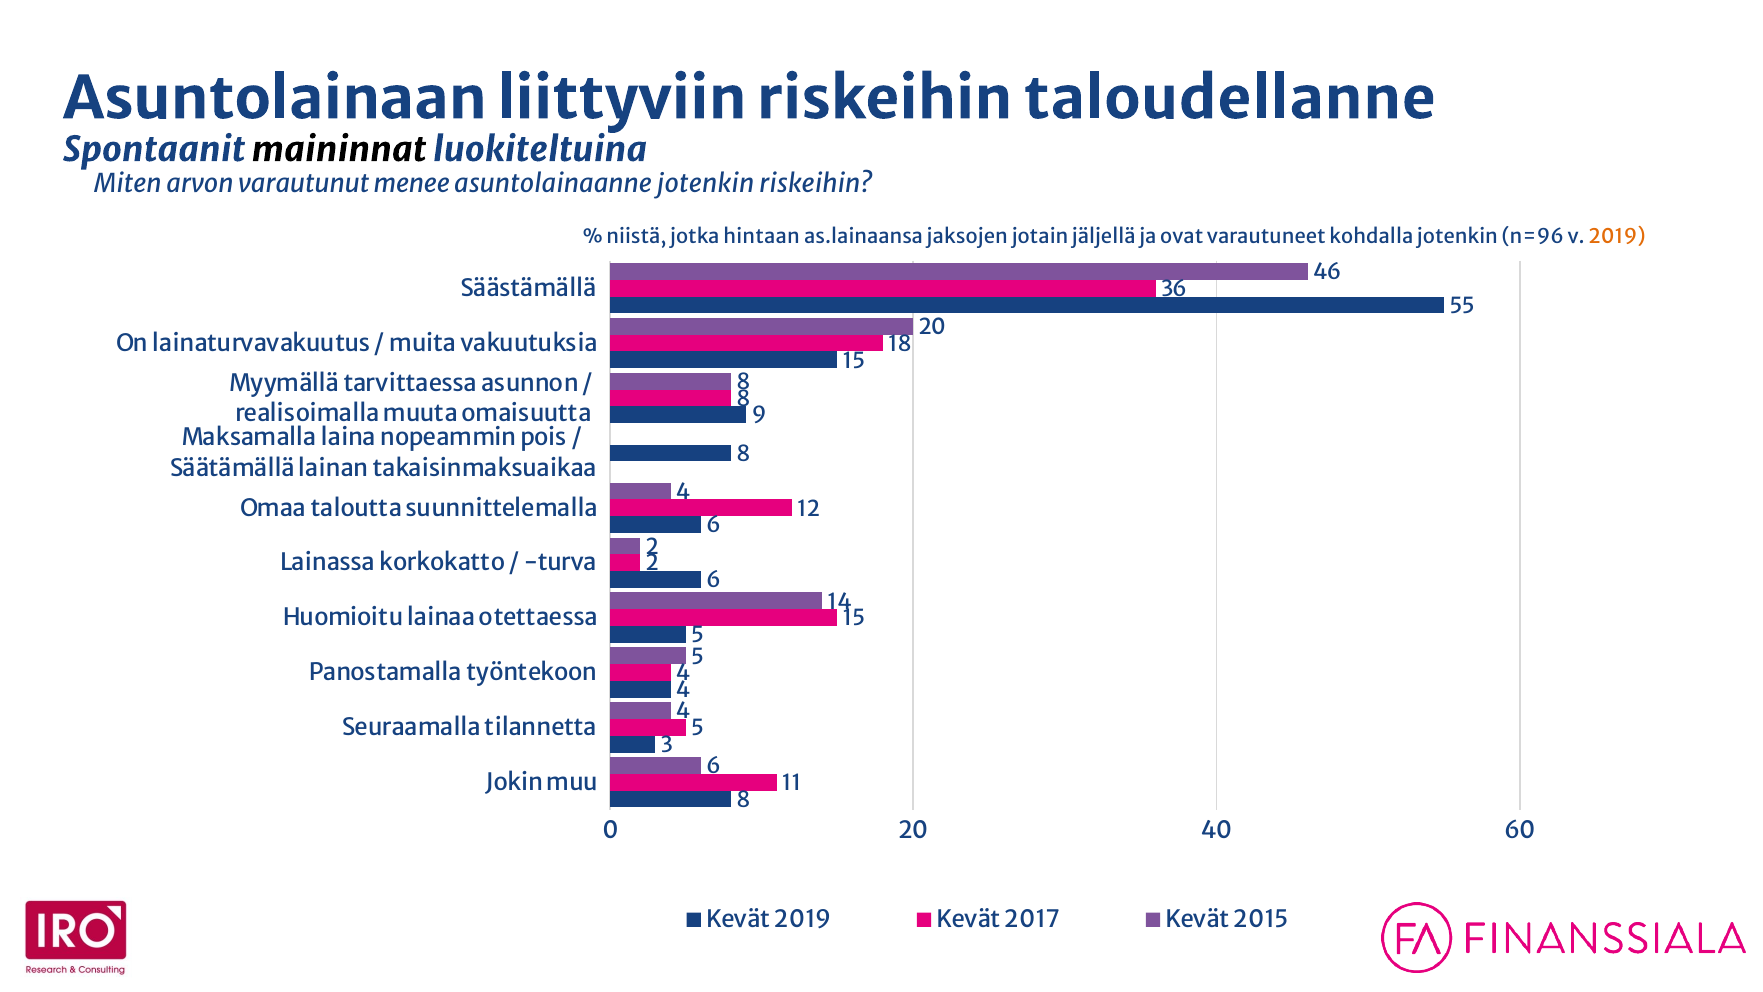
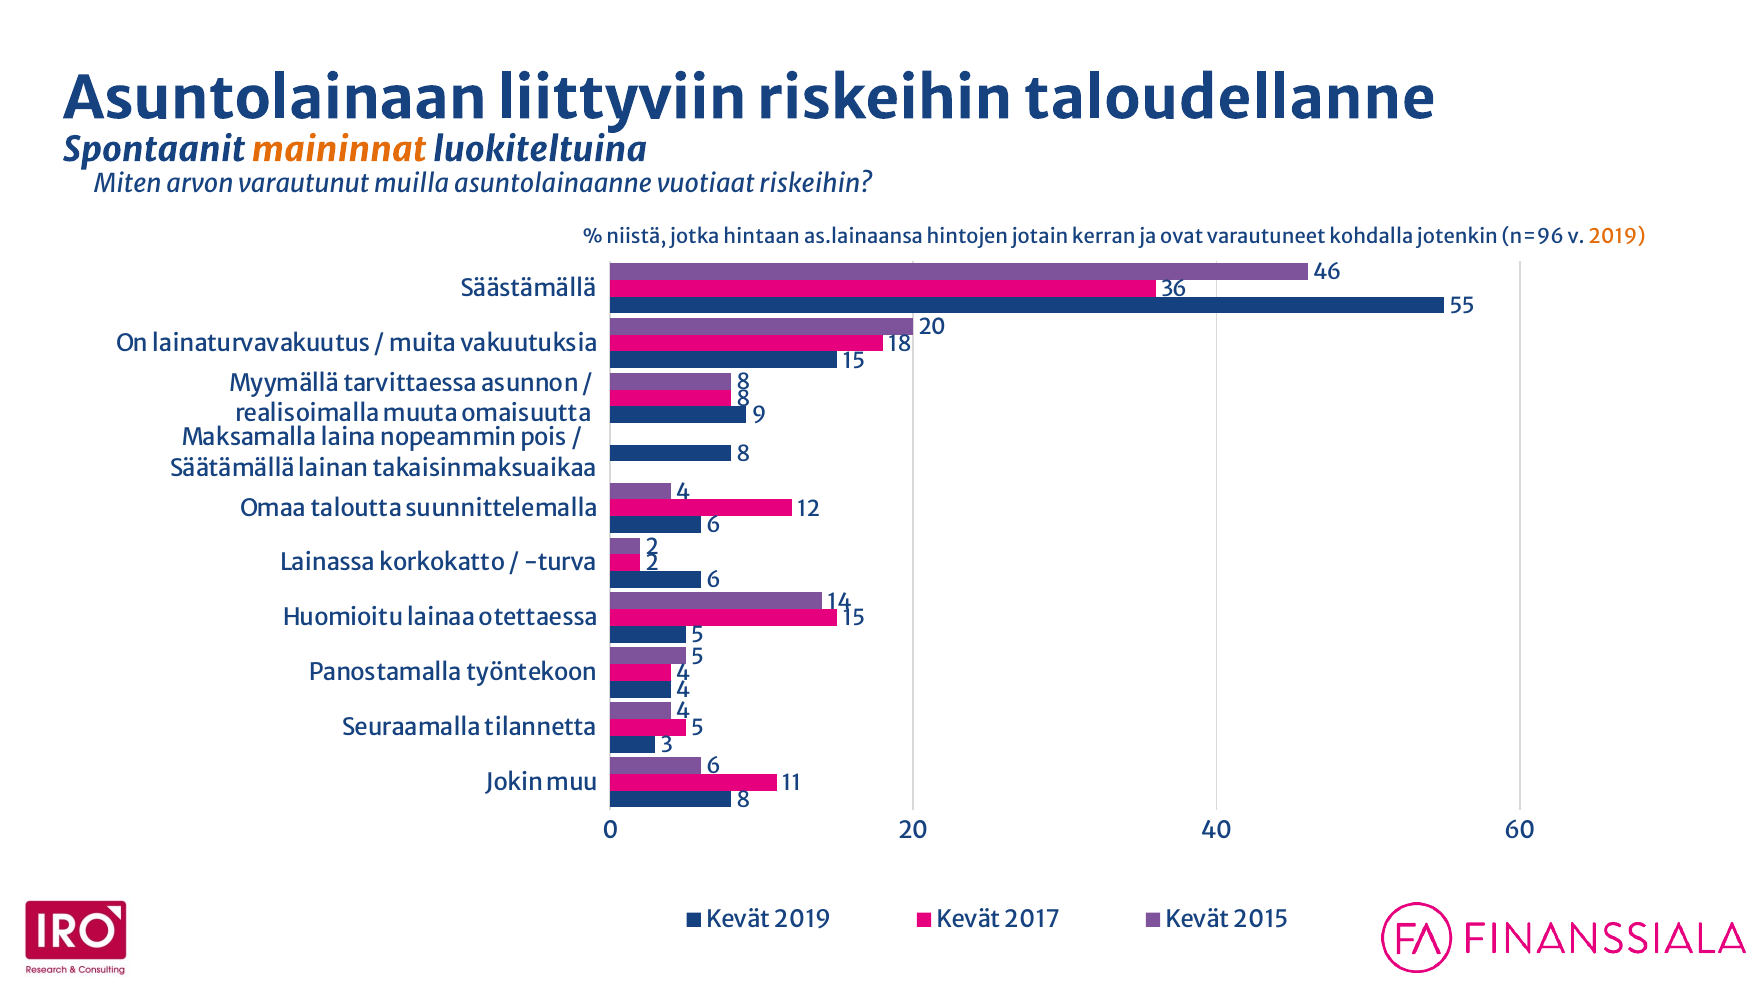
maininnat colour: black -> orange
menee: menee -> muilla
asuntolainaanne jotenkin: jotenkin -> vuotiaat
jaksojen: jaksojen -> hintojen
jäljellä: jäljellä -> kerran
